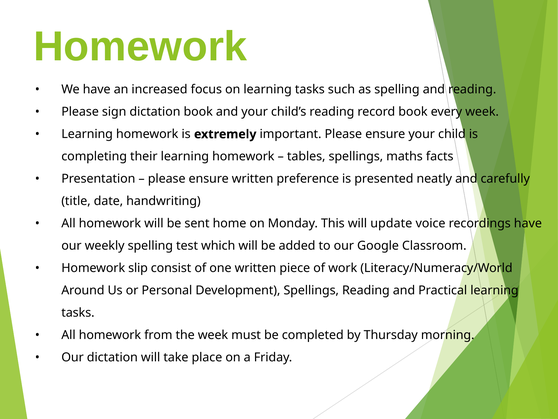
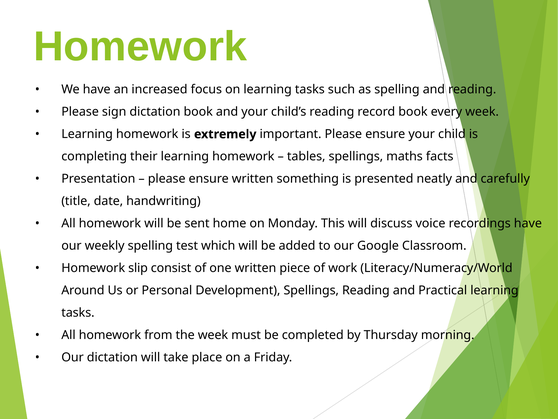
preference: preference -> something
update: update -> discuss
